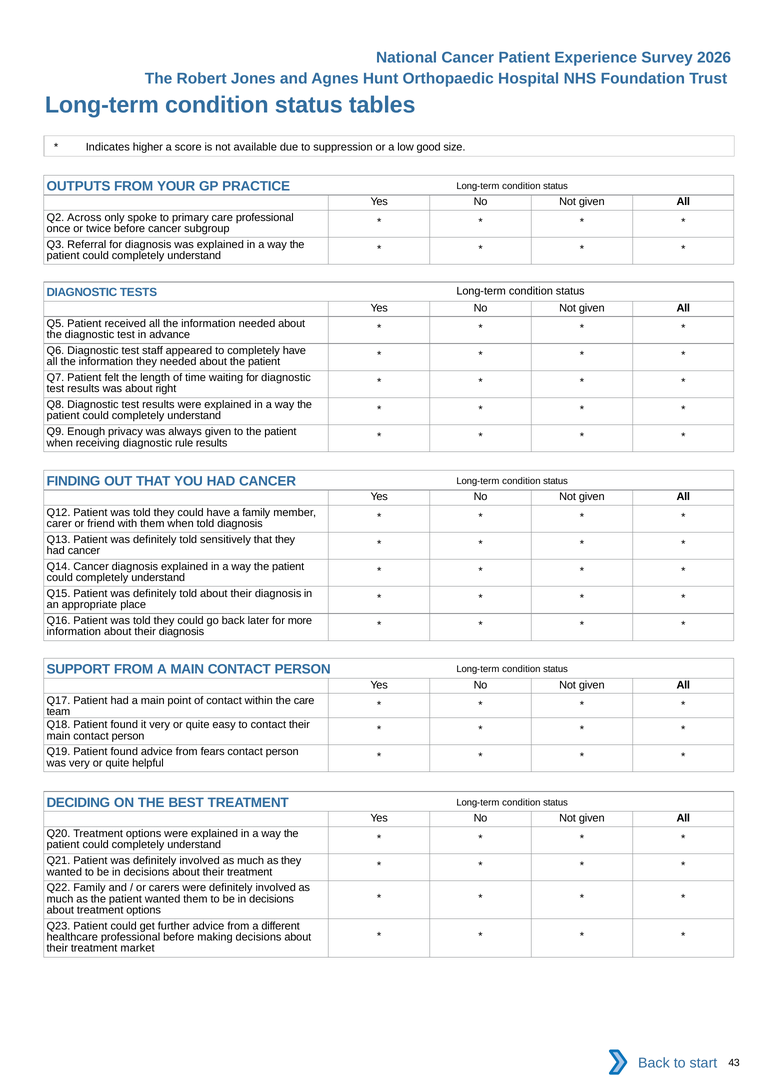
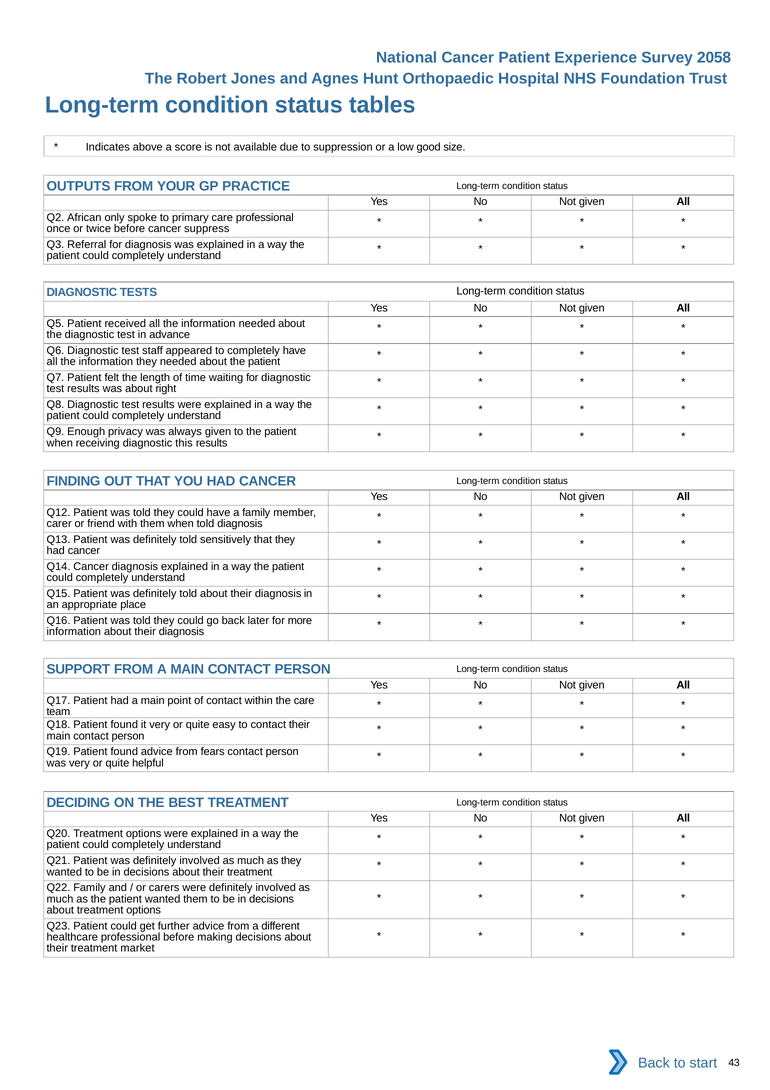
2026: 2026 -> 2058
higher: higher -> above
Across: Across -> African
subgroup: subgroup -> suppress
rule: rule -> this
